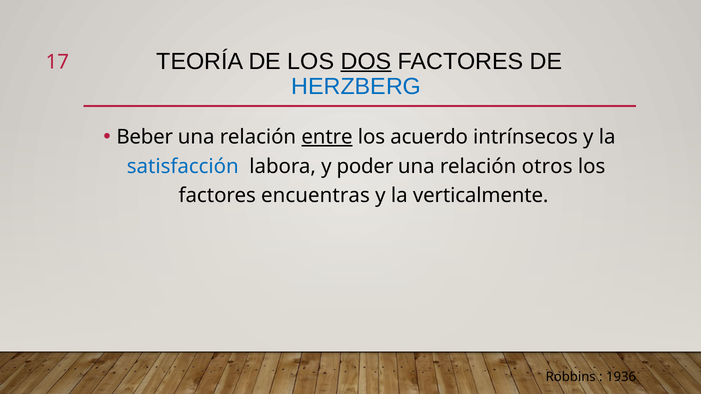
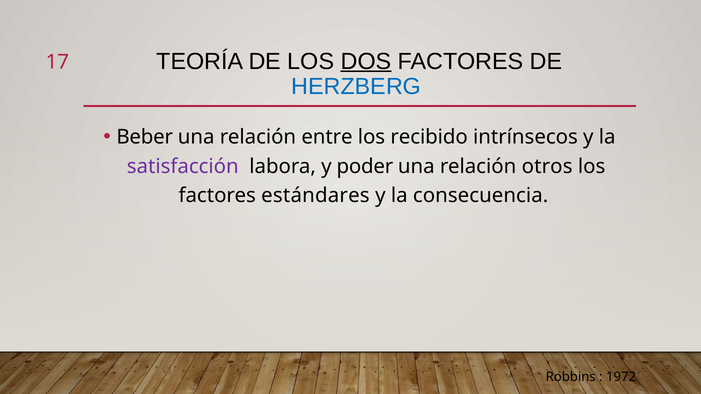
entre underline: present -> none
acuerdo: acuerdo -> recibido
satisfacción colour: blue -> purple
encuentras: encuentras -> estándares
verticalmente: verticalmente -> consecuencia
1936: 1936 -> 1972
